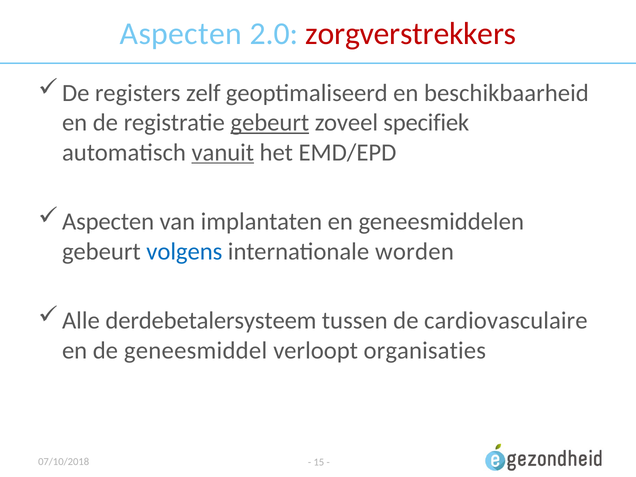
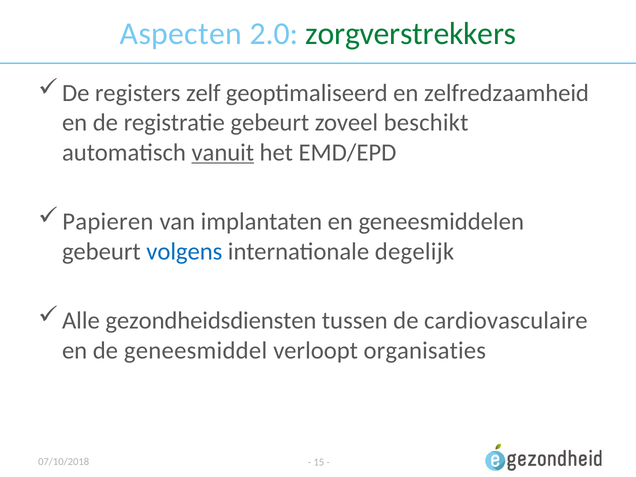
zorgverstrekkers colour: red -> green
beschikbaarheid: beschikbaarheid -> zelfredzaamheid
gebeurt at (270, 123) underline: present -> none
specifiek: specifiek -> beschikt
Aspecten at (108, 222): Aspecten -> Papieren
worden: worden -> degelijk
derdebetalersysteem: derdebetalersysteem -> gezondheidsdiensten
